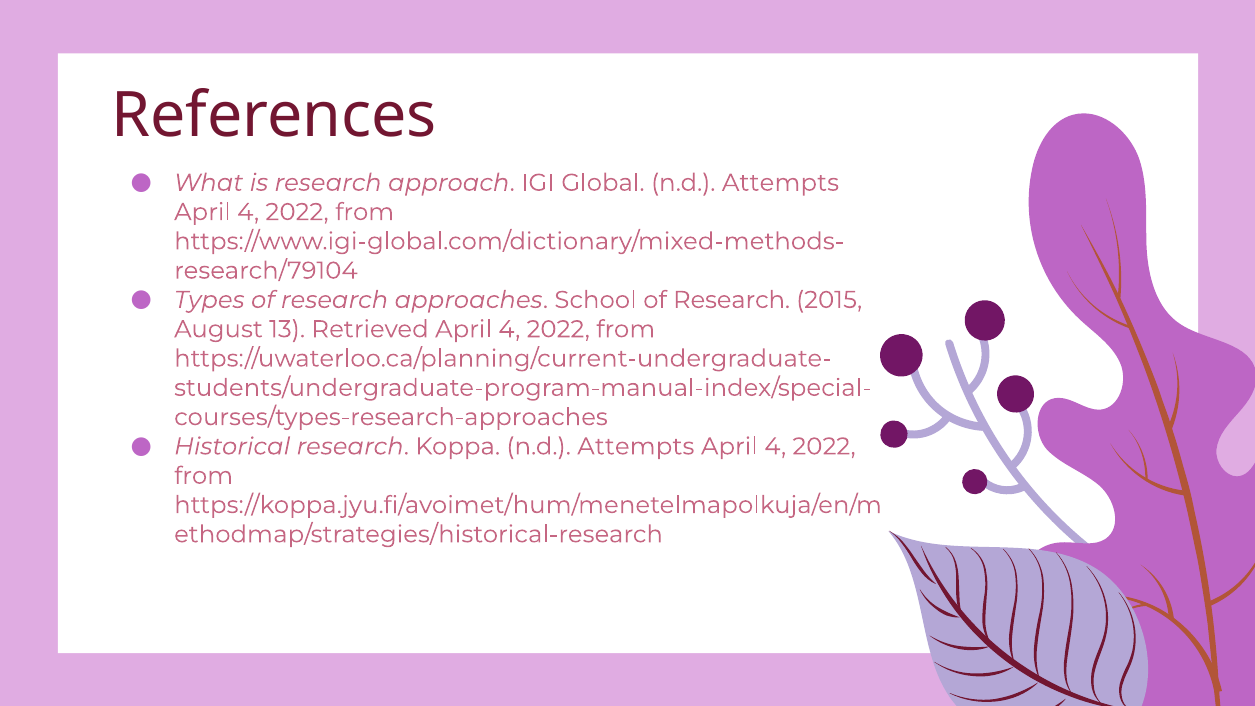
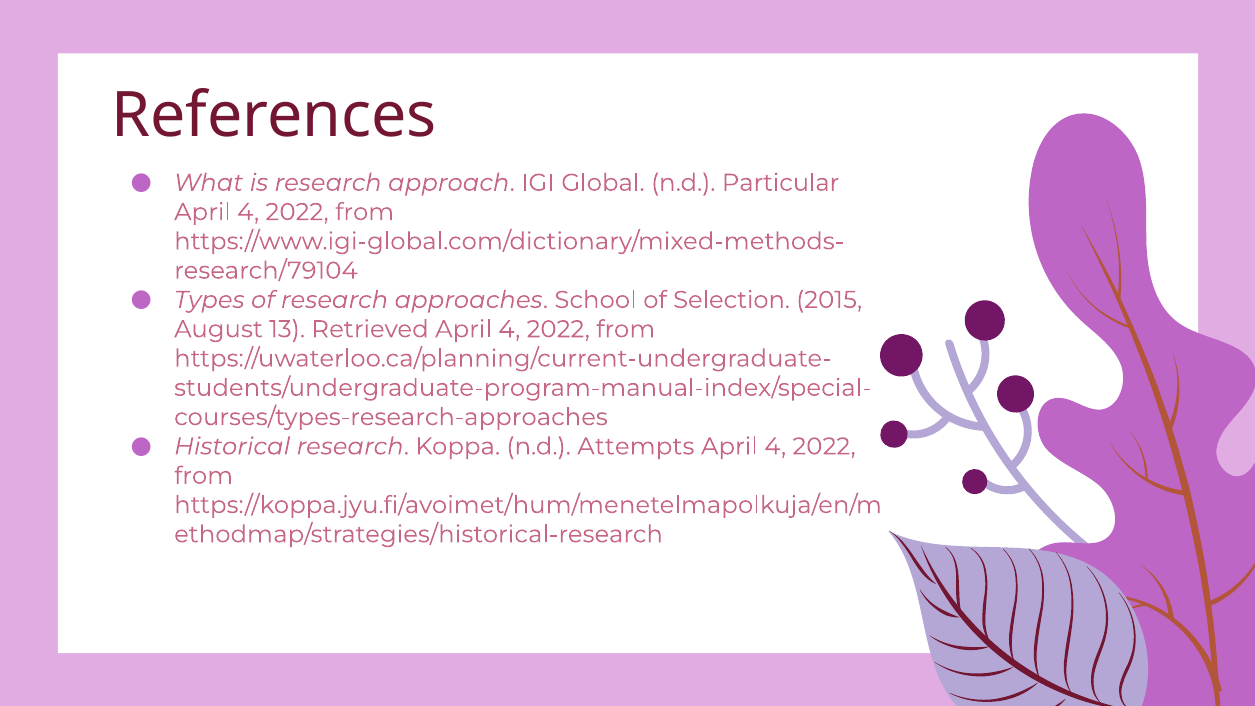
Global n.d Attempts: Attempts -> Particular
School of Research: Research -> Selection
